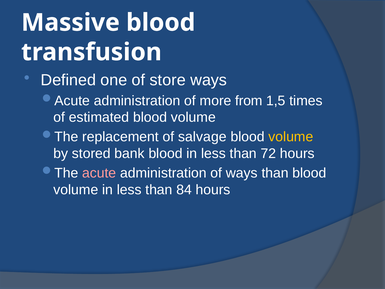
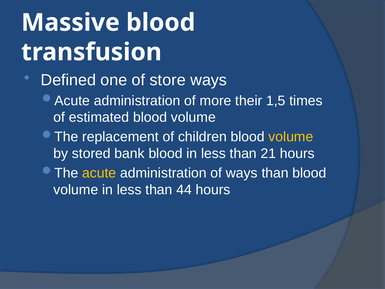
from: from -> their
salvage: salvage -> children
72: 72 -> 21
acute colour: pink -> yellow
84: 84 -> 44
